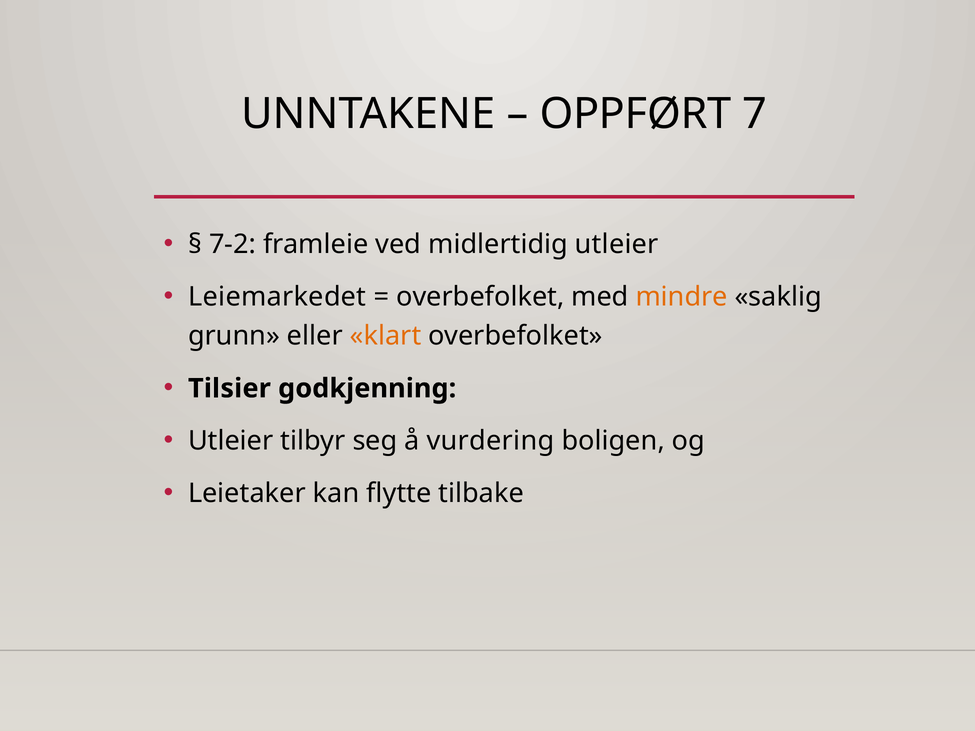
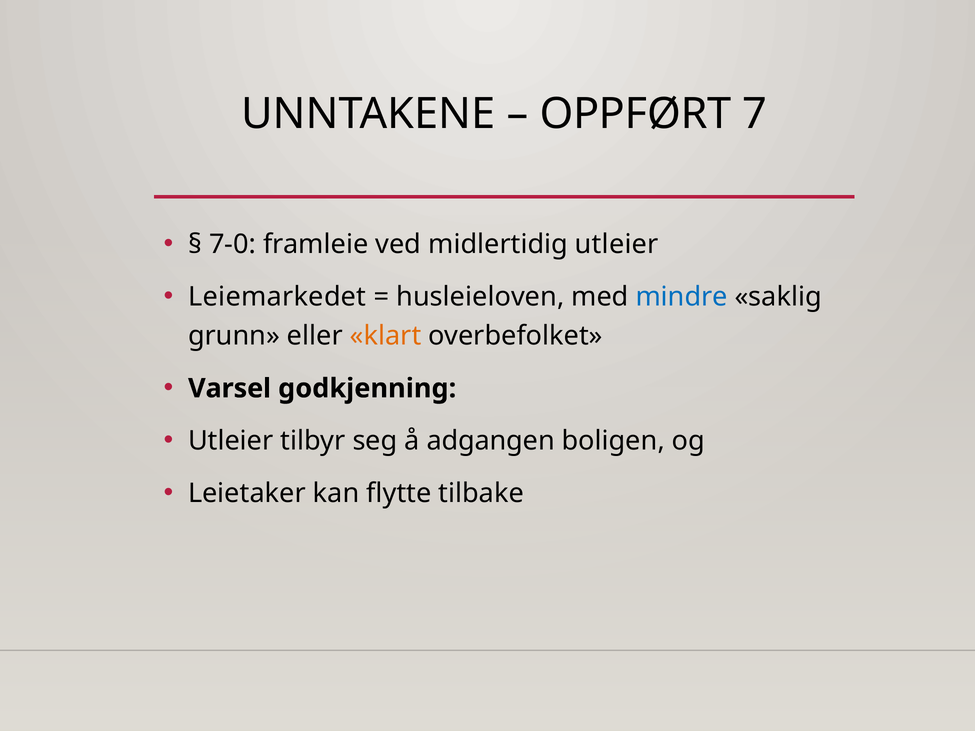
7-2: 7-2 -> 7-0
overbefolket at (480, 297): overbefolket -> husleieloven
mindre colour: orange -> blue
Tilsier: Tilsier -> Varsel
vurdering: vurdering -> adgangen
